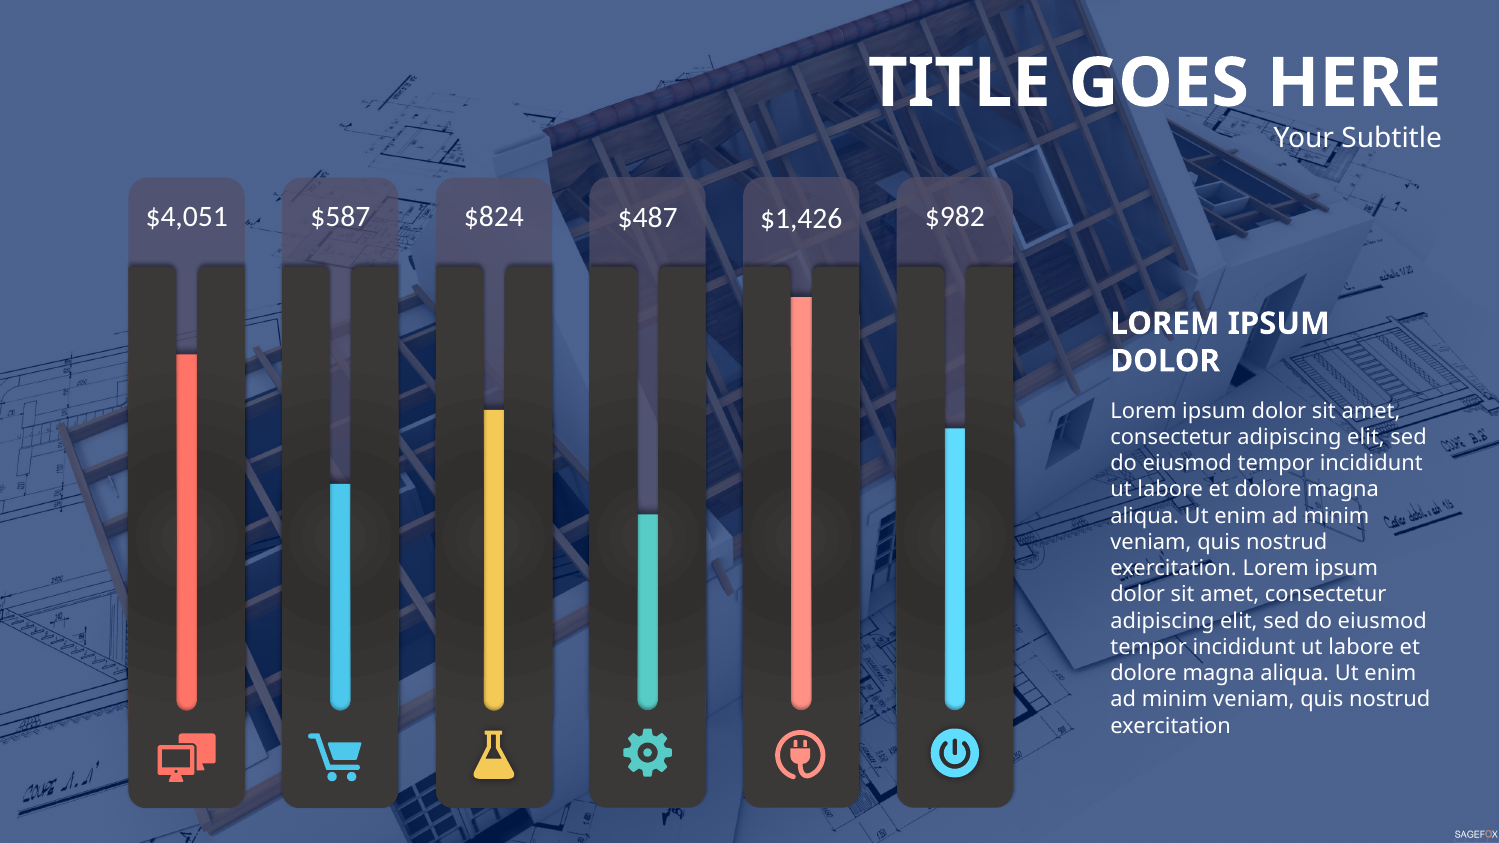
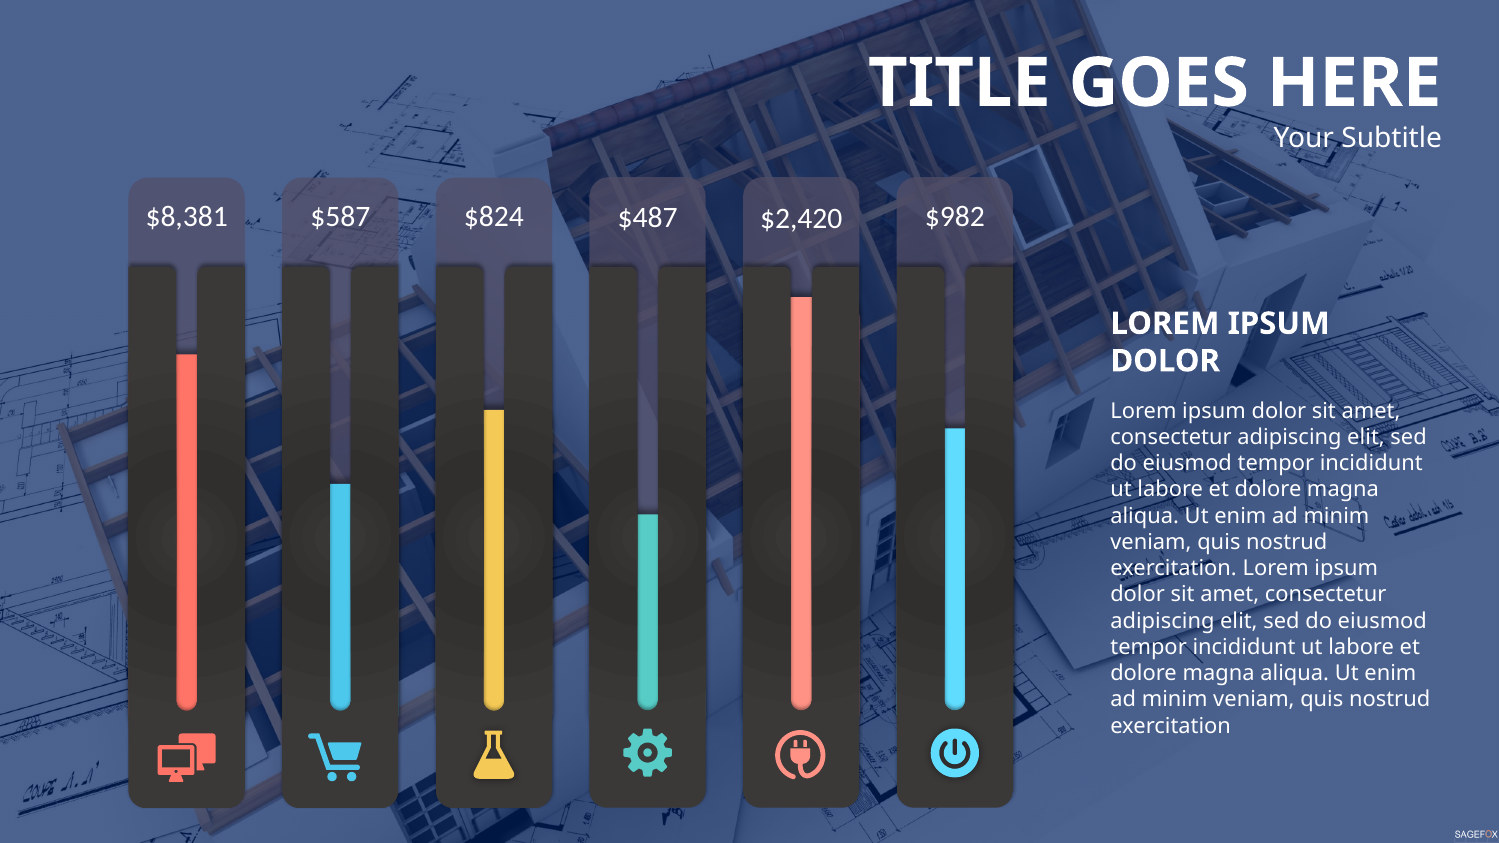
$4,051: $4,051 -> $8,381
$1,426: $1,426 -> $2,420
